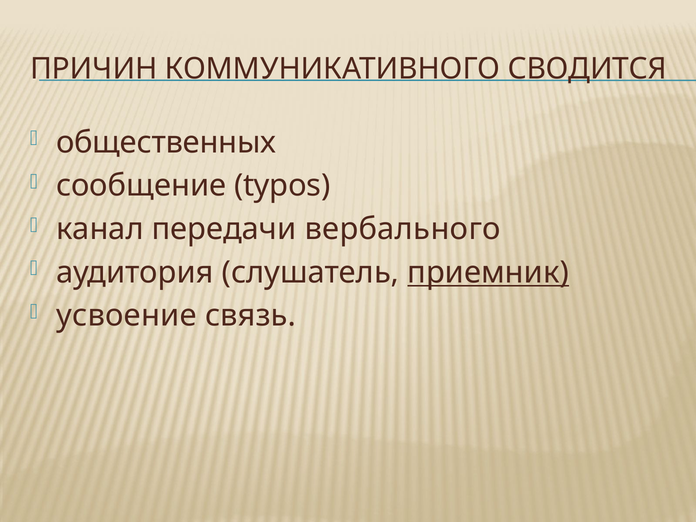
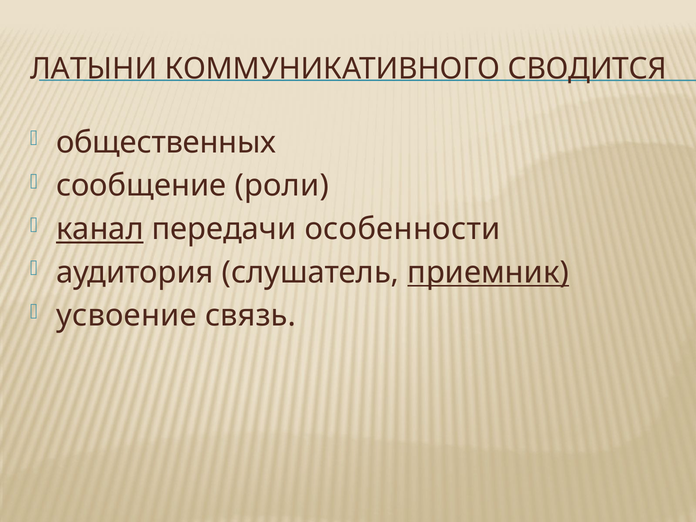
ПРИЧИН: ПРИЧИН -> ЛАТЫНИ
typos: typos -> роли
канал underline: none -> present
вербального: вербального -> особенности
